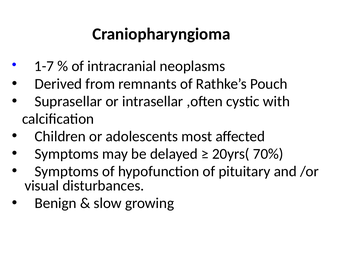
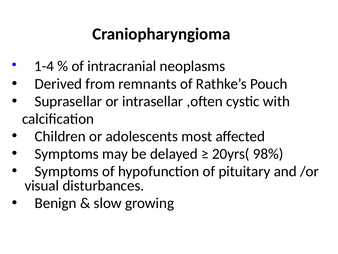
1-7: 1-7 -> 1-4
70%: 70% -> 98%
